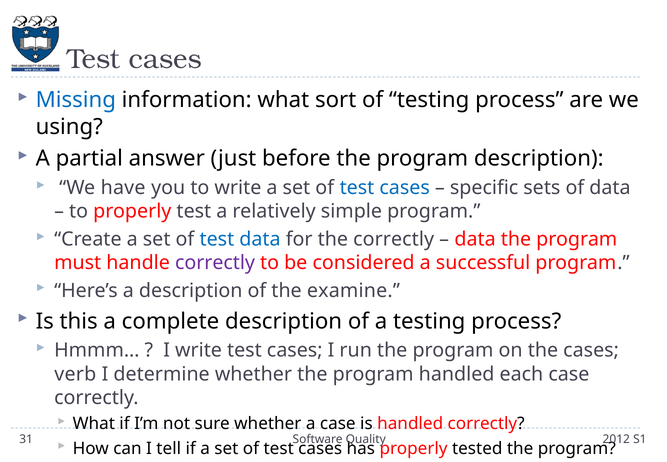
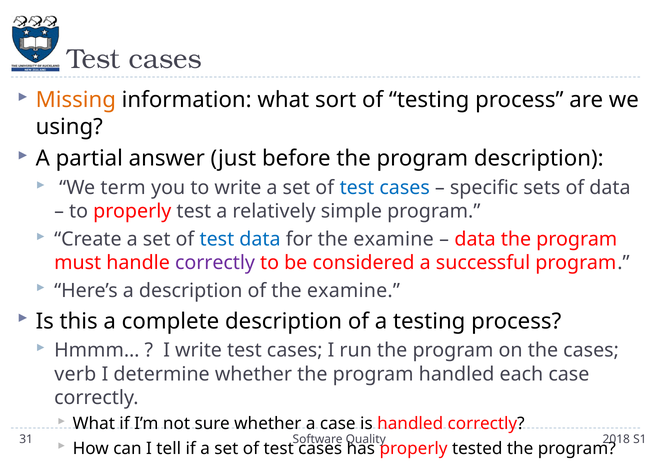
Missing colour: blue -> orange
have: have -> term
for the correctly: correctly -> examine
2012: 2012 -> 2018
